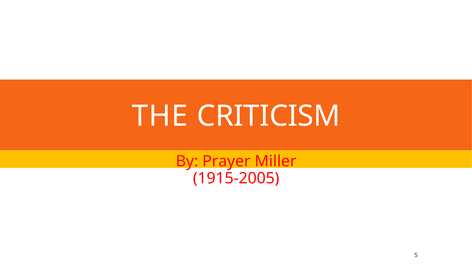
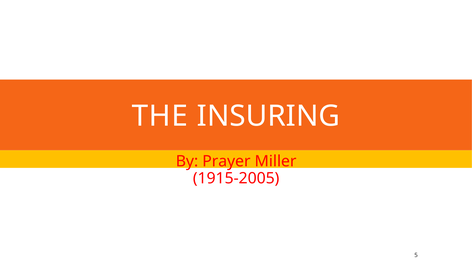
CRITICISM: CRITICISM -> INSURING
